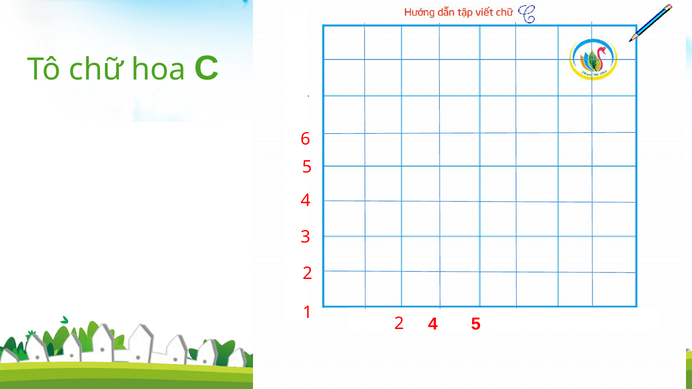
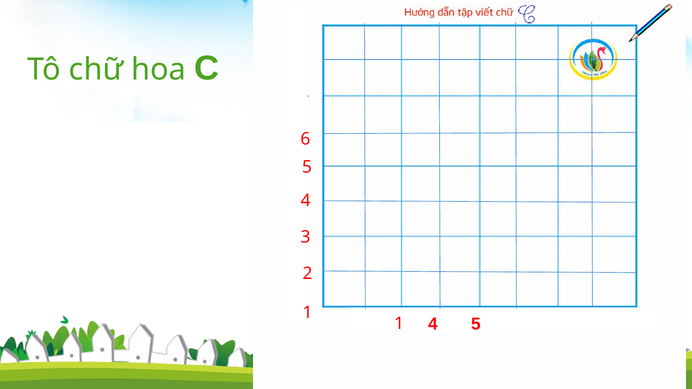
2 at (399, 324): 2 -> 1
